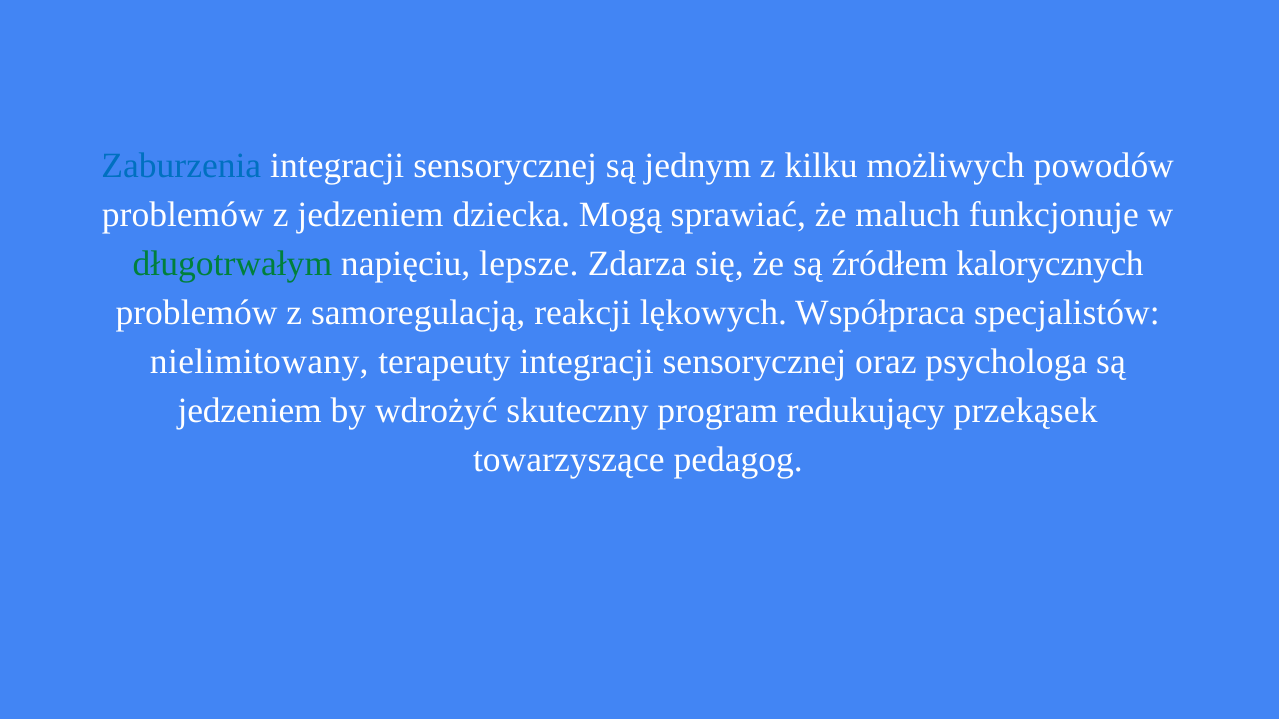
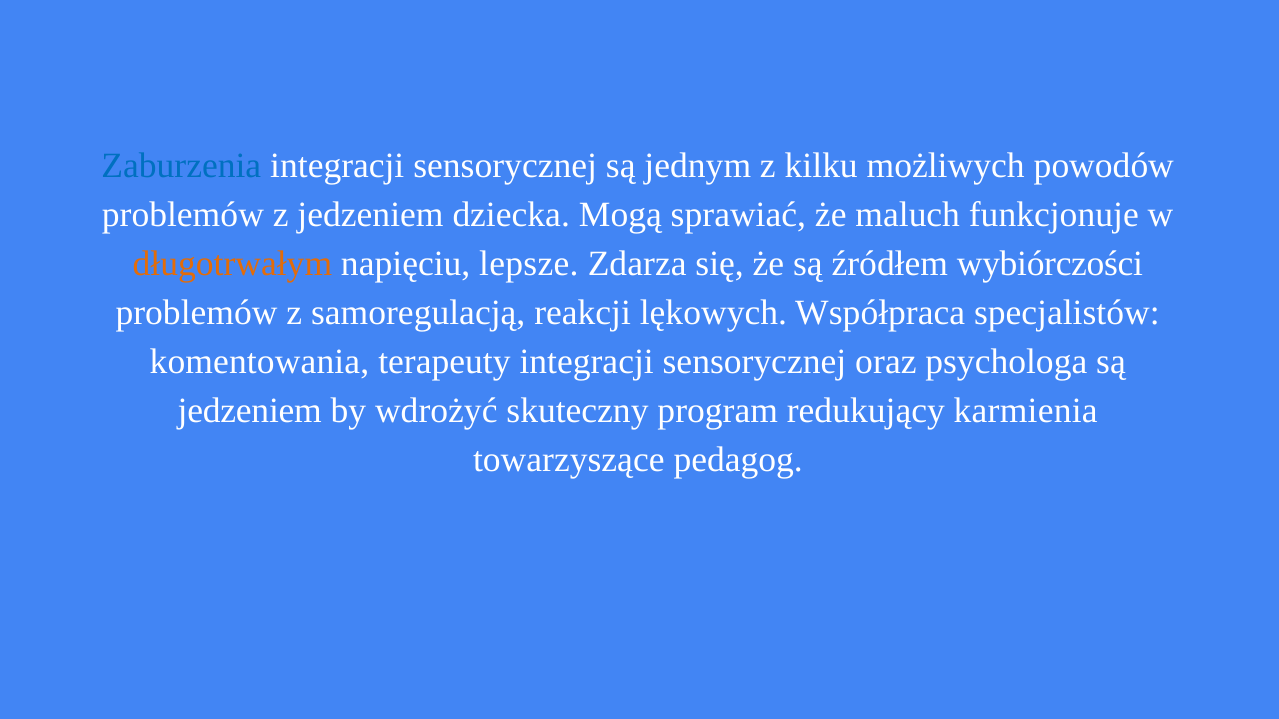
długotrwałym colour: green -> orange
kalorycznych: kalorycznych -> wybiórczości
nielimitowany: nielimitowany -> komentowania
przekąsek: przekąsek -> karmienia
